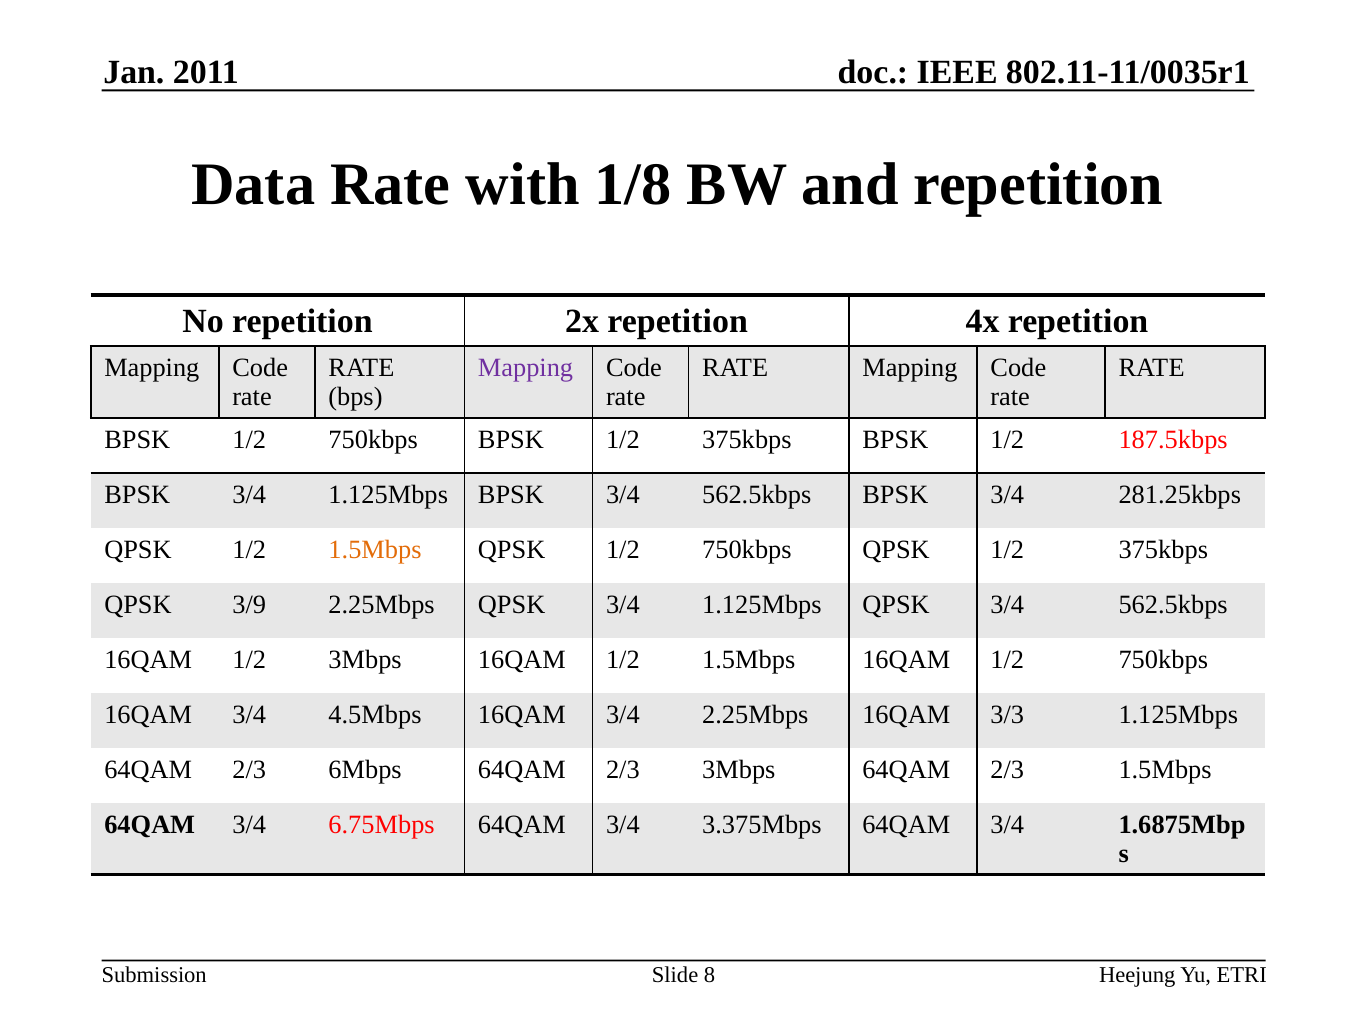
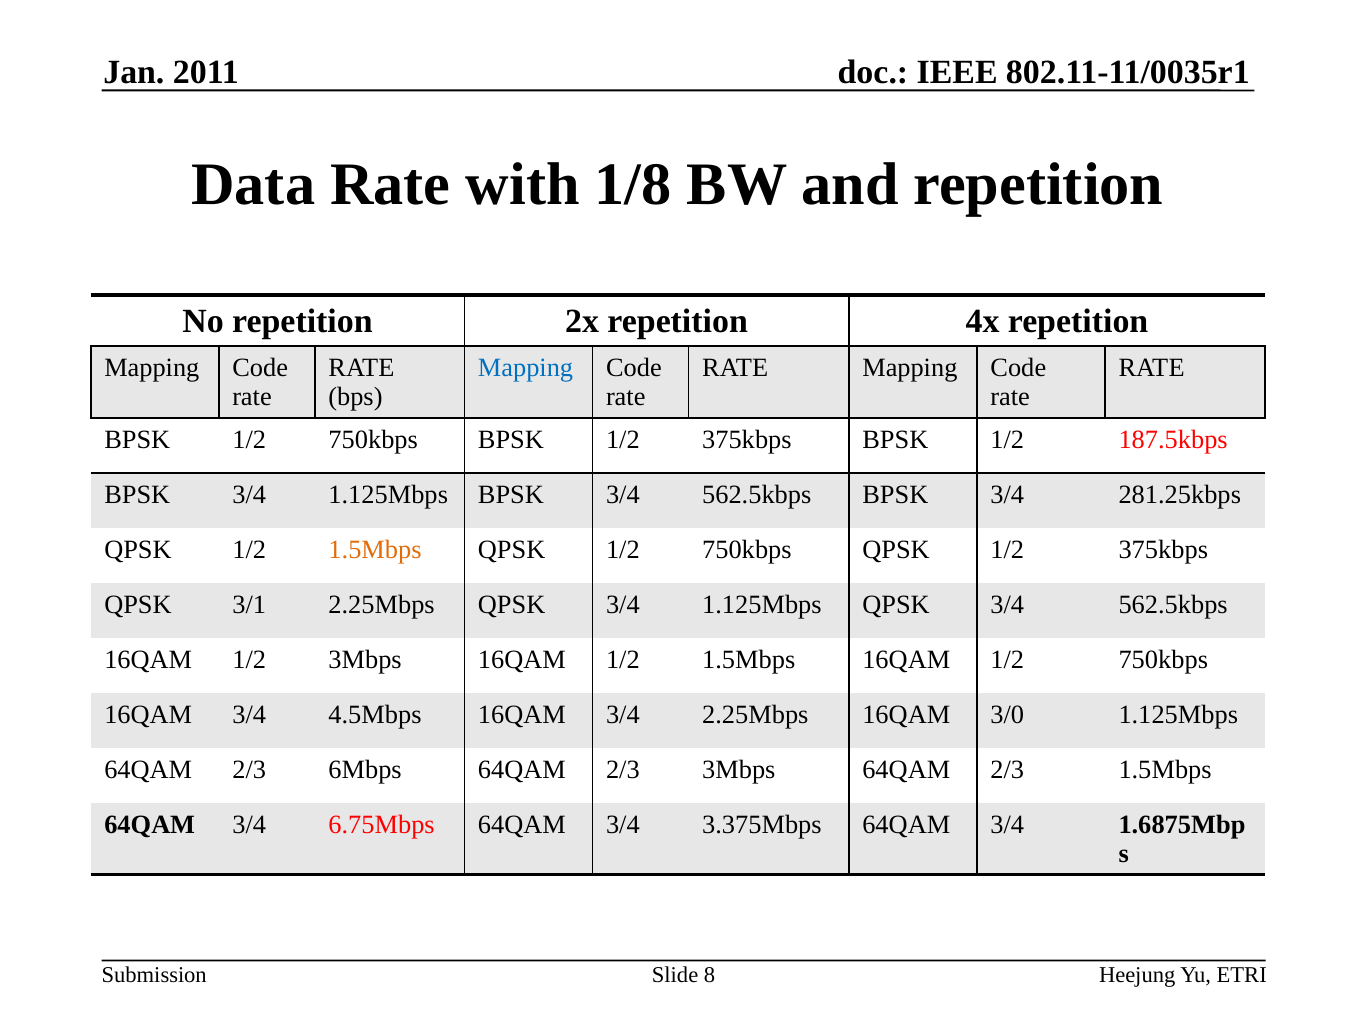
Mapping at (526, 368) colour: purple -> blue
3/9: 3/9 -> 3/1
3/3: 3/3 -> 3/0
